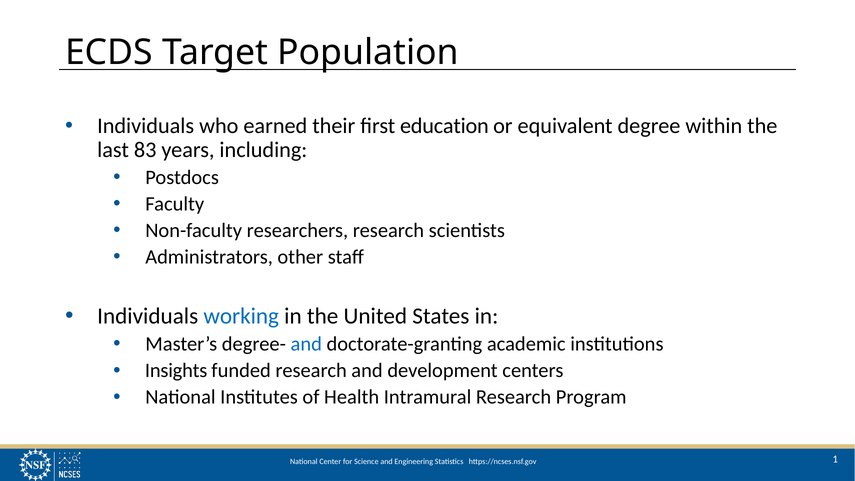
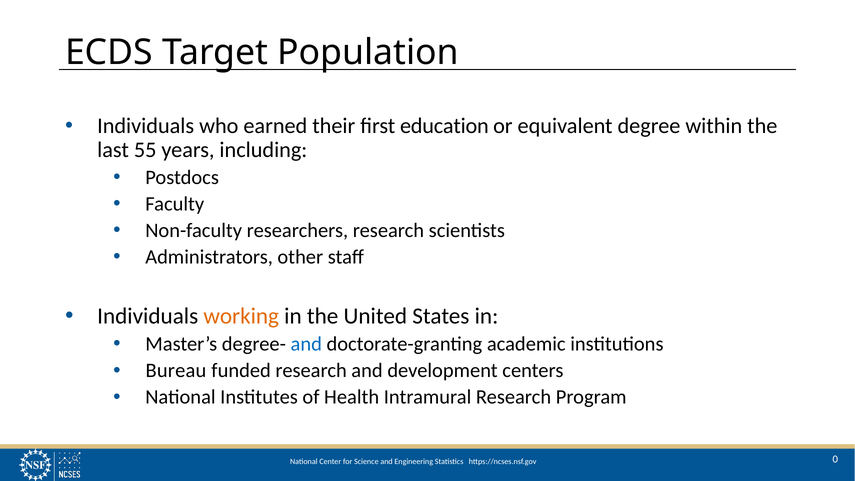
83: 83 -> 55
working colour: blue -> orange
Insights: Insights -> Bureau
1: 1 -> 0
